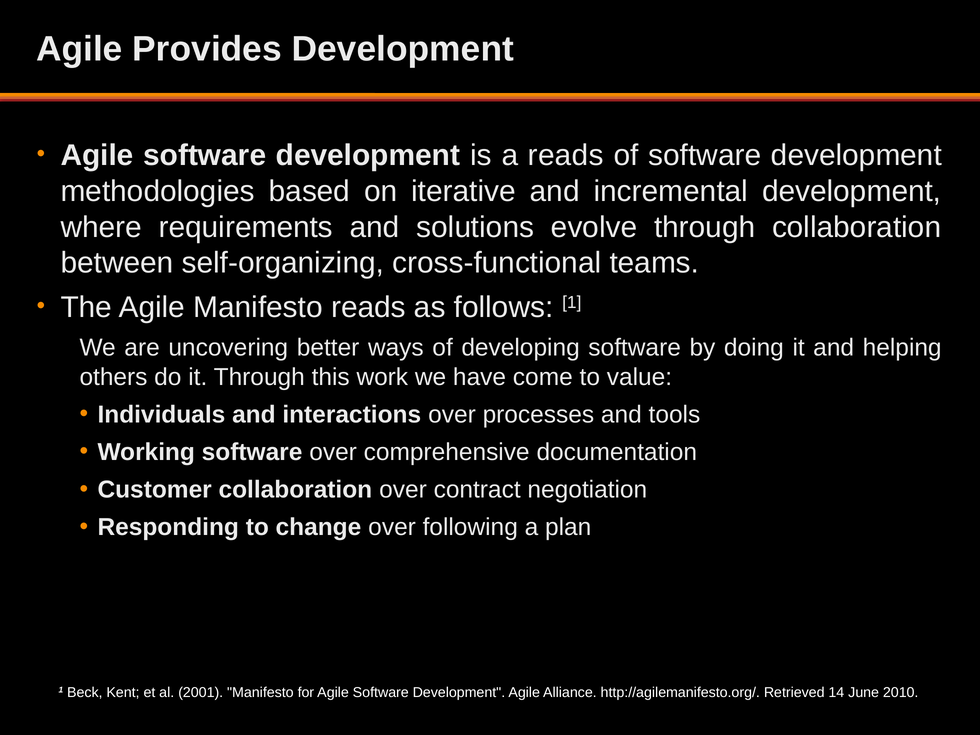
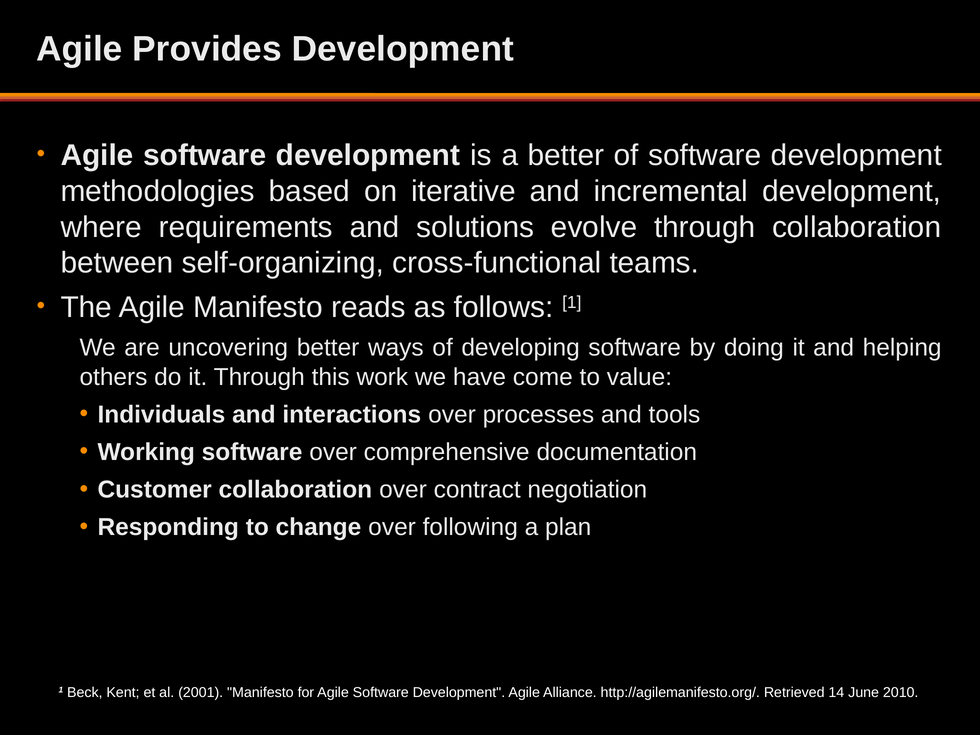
a reads: reads -> better
